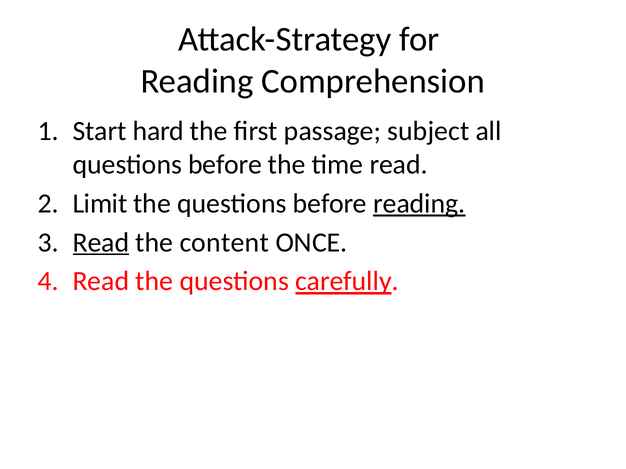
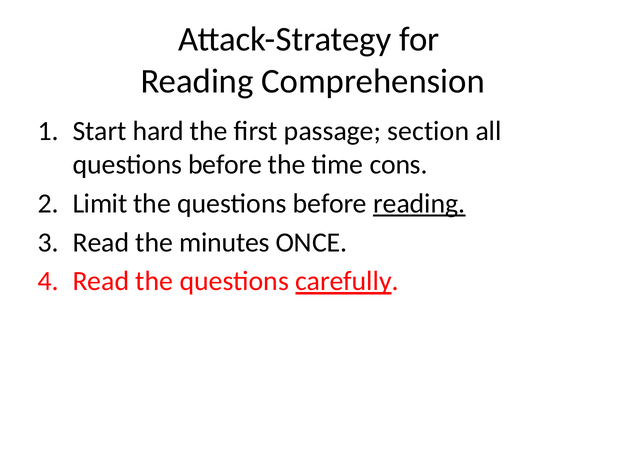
subject: subject -> section
time read: read -> cons
Read at (101, 243) underline: present -> none
content: content -> minutes
